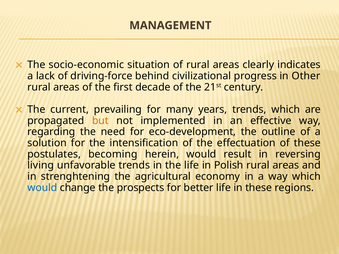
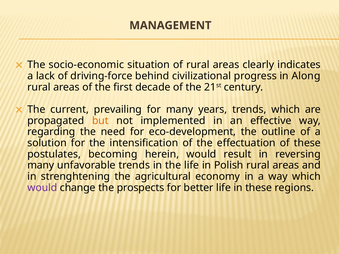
Other: Other -> Along
living at (41, 165): living -> many
would at (42, 188) colour: blue -> purple
